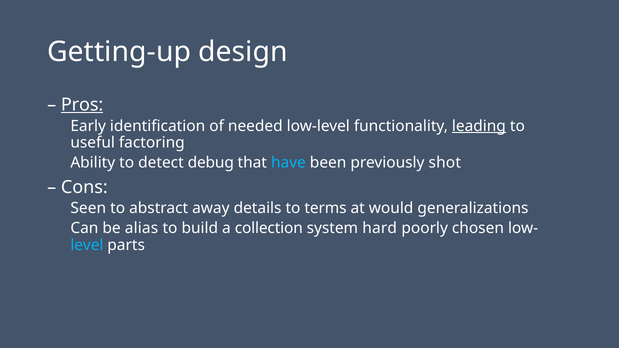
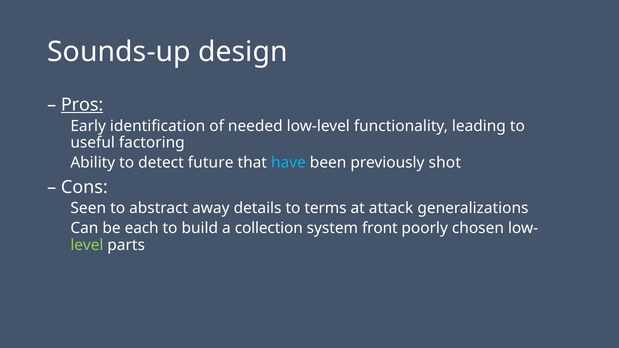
Getting-up: Getting-up -> Sounds-up
leading underline: present -> none
debug: debug -> future
would: would -> attack
alias: alias -> each
hard: hard -> front
level colour: light blue -> light green
